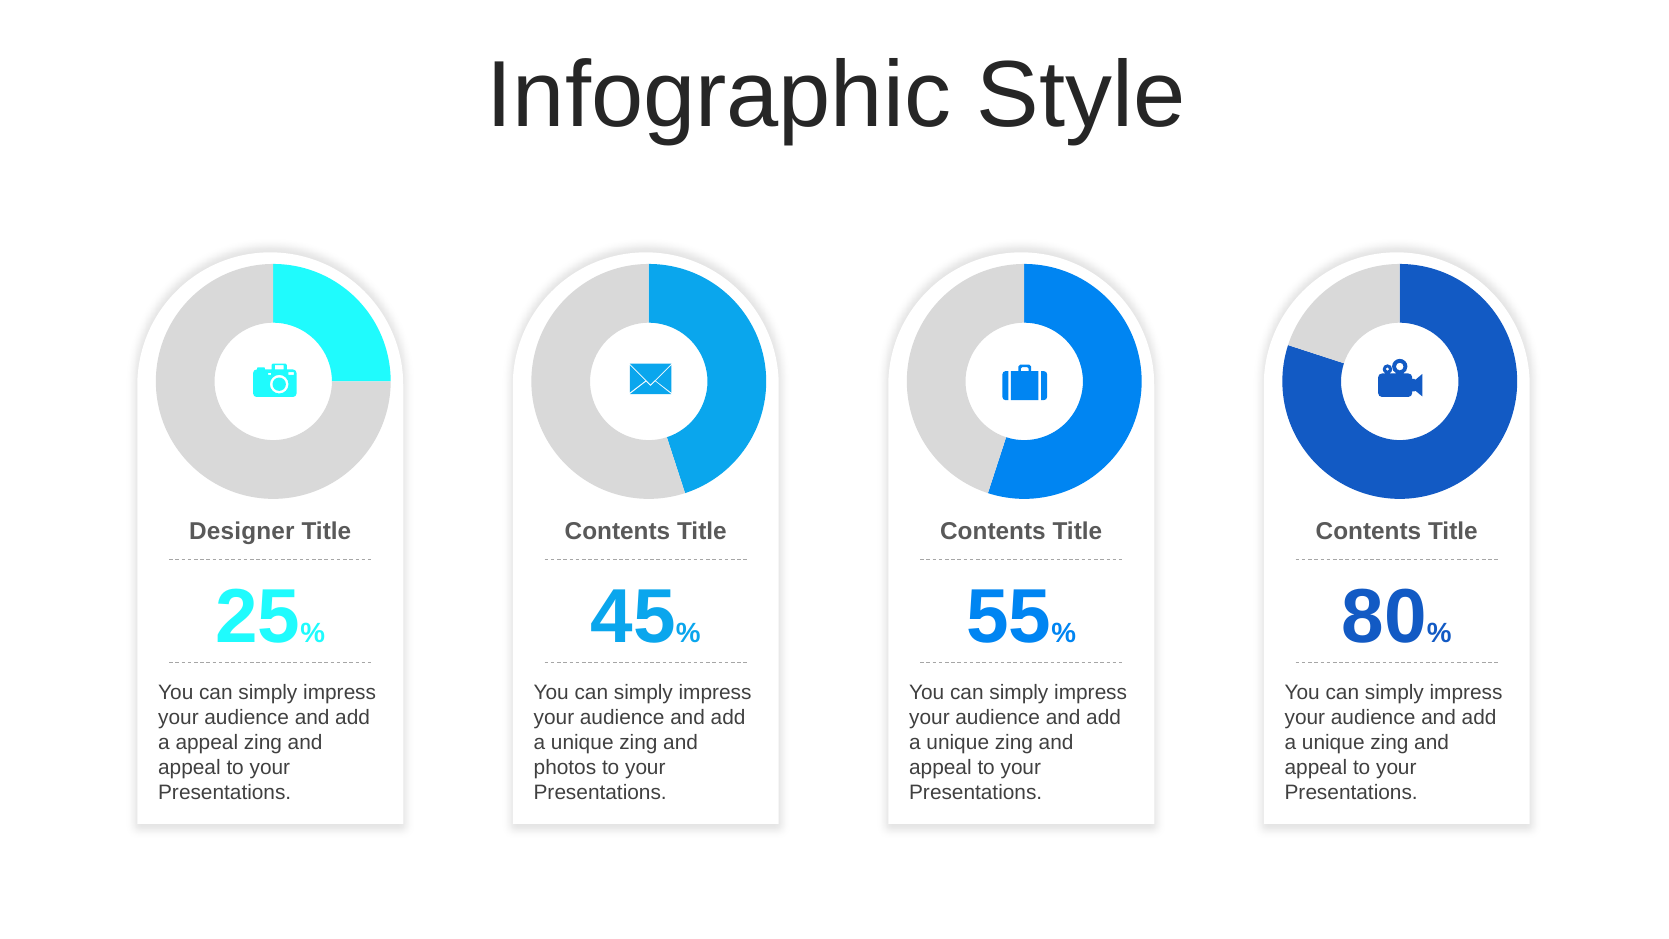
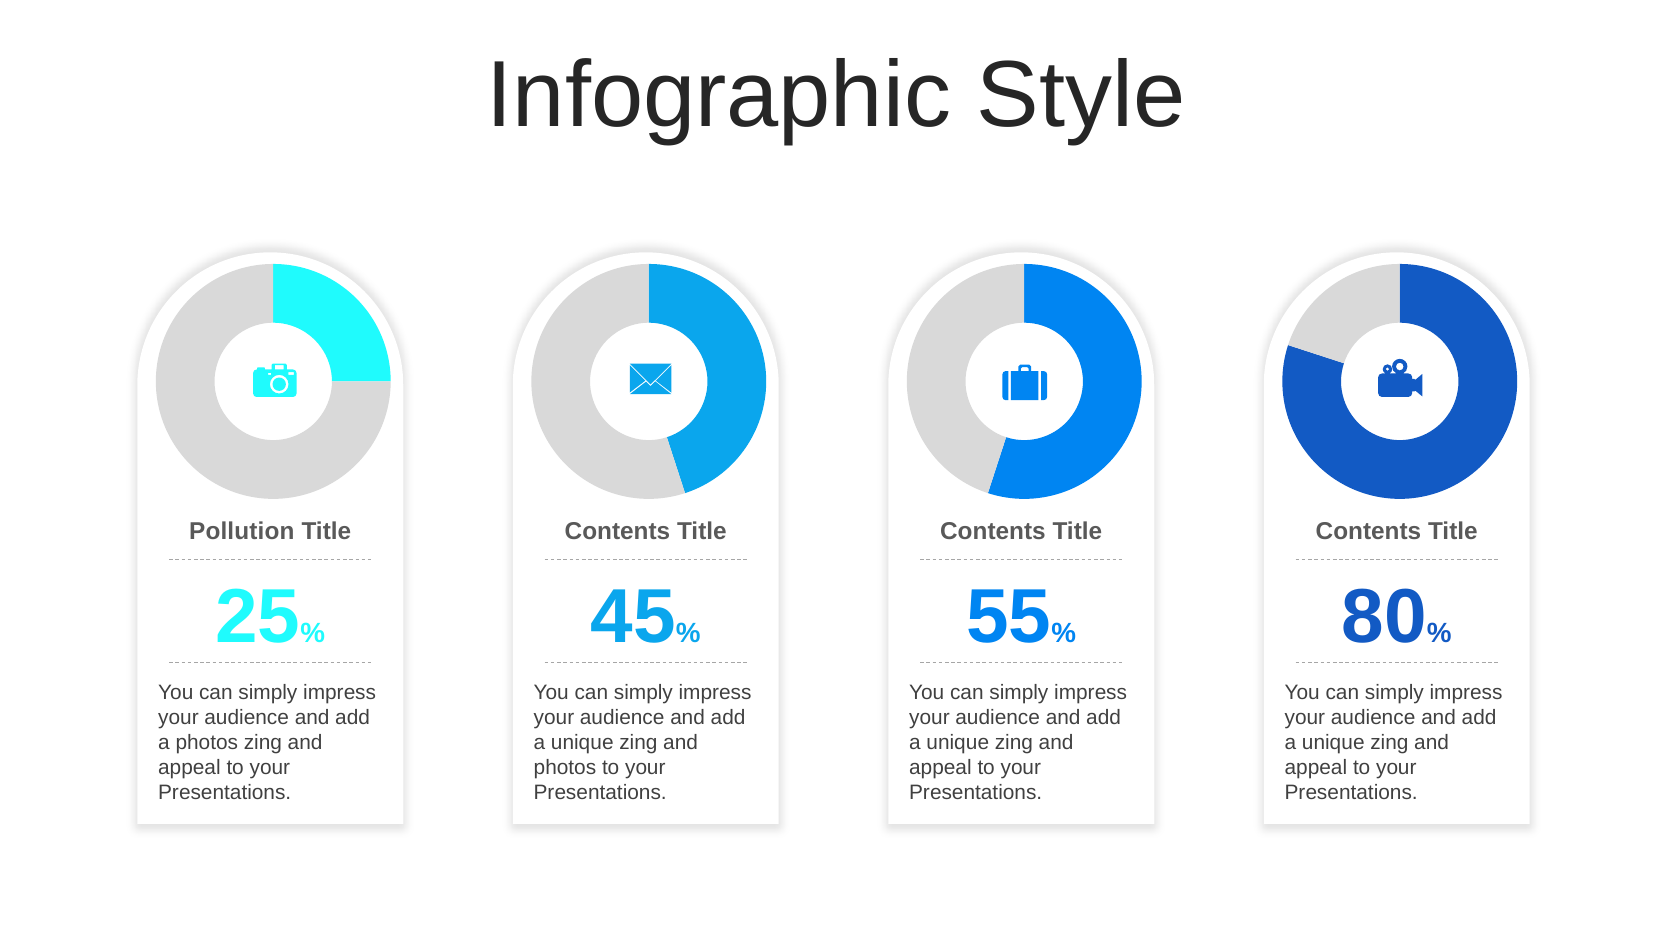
Designer: Designer -> Pollution
a appeal: appeal -> photos
